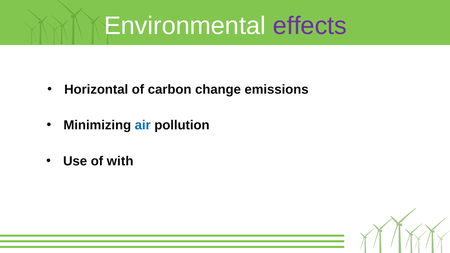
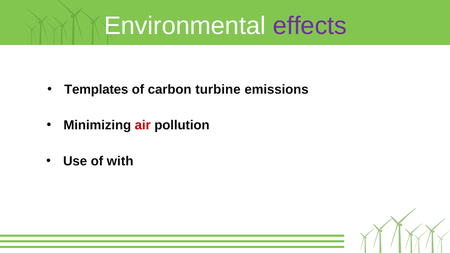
Horizontal: Horizontal -> Templates
change: change -> turbine
air colour: blue -> red
